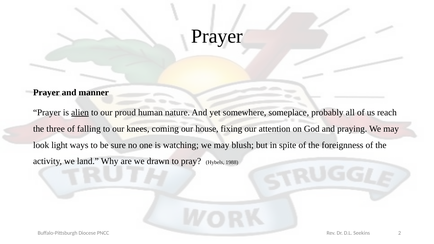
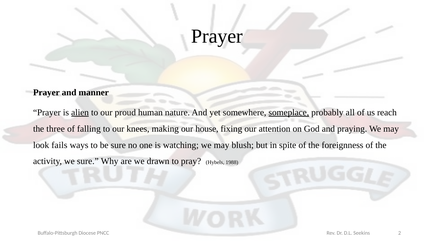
someplace underline: none -> present
coming: coming -> making
light: light -> fails
we land: land -> sure
